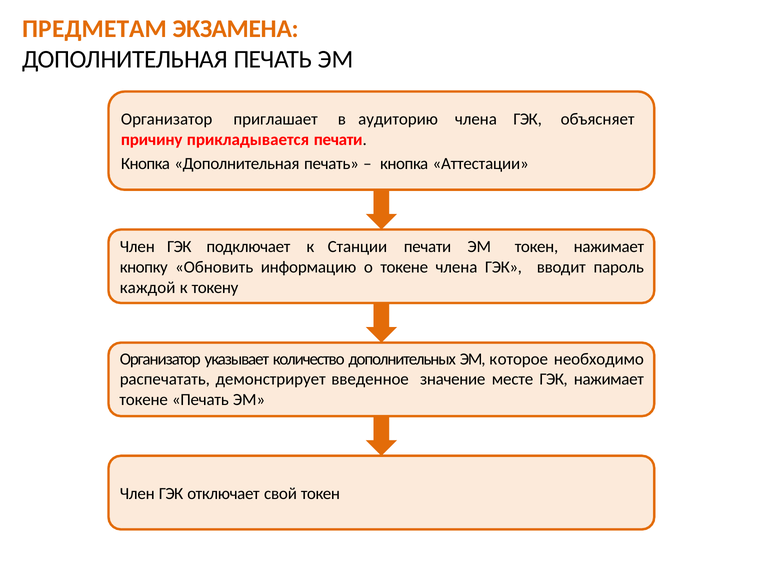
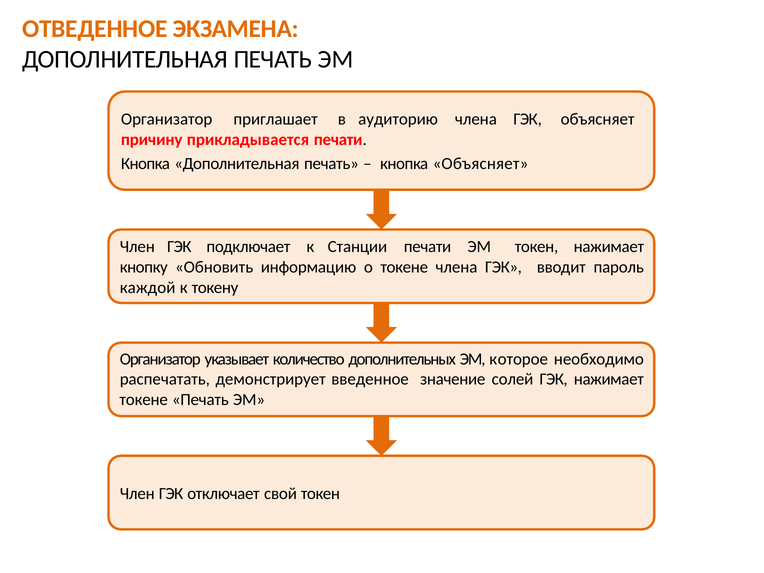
ПРЕДМЕТАМ: ПРЕДМЕТАМ -> ОТВЕДЕННОЕ
кнопка Аттестации: Аттестации -> Объясняет
месте: месте -> солей
